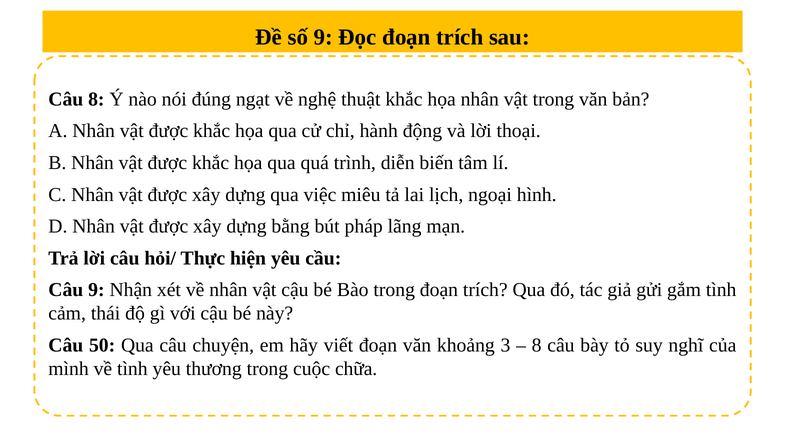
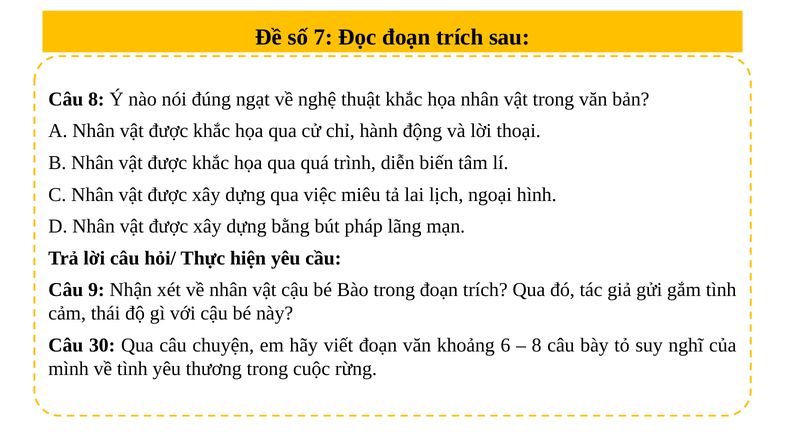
số 9: 9 -> 7
50: 50 -> 30
3: 3 -> 6
chữa: chữa -> rừng
